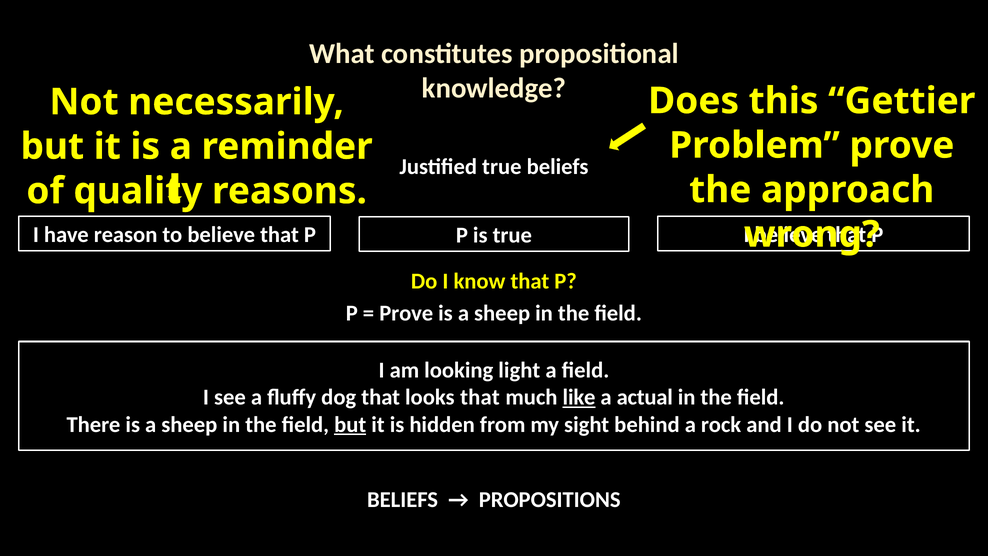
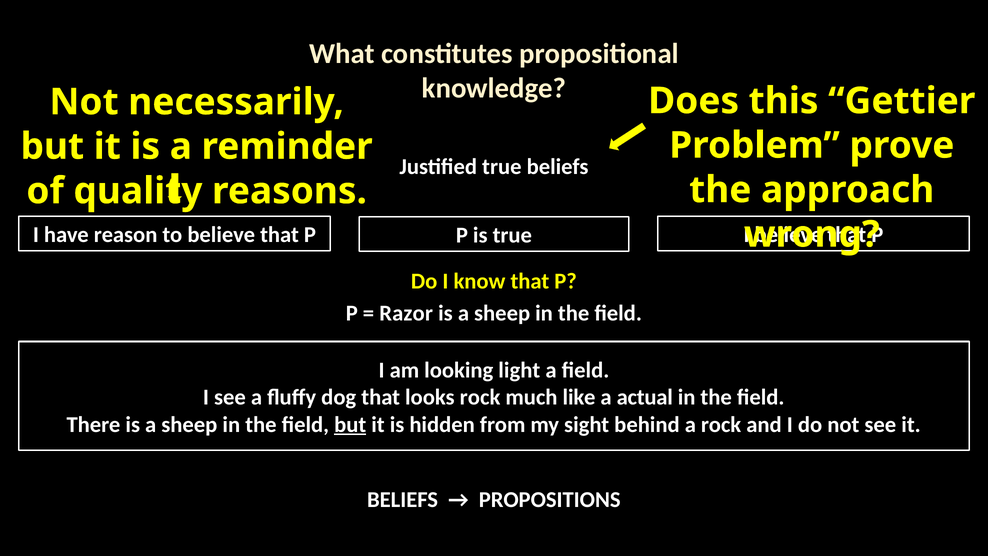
Prove at (406, 313): Prove -> Razor
looks that: that -> rock
like underline: present -> none
